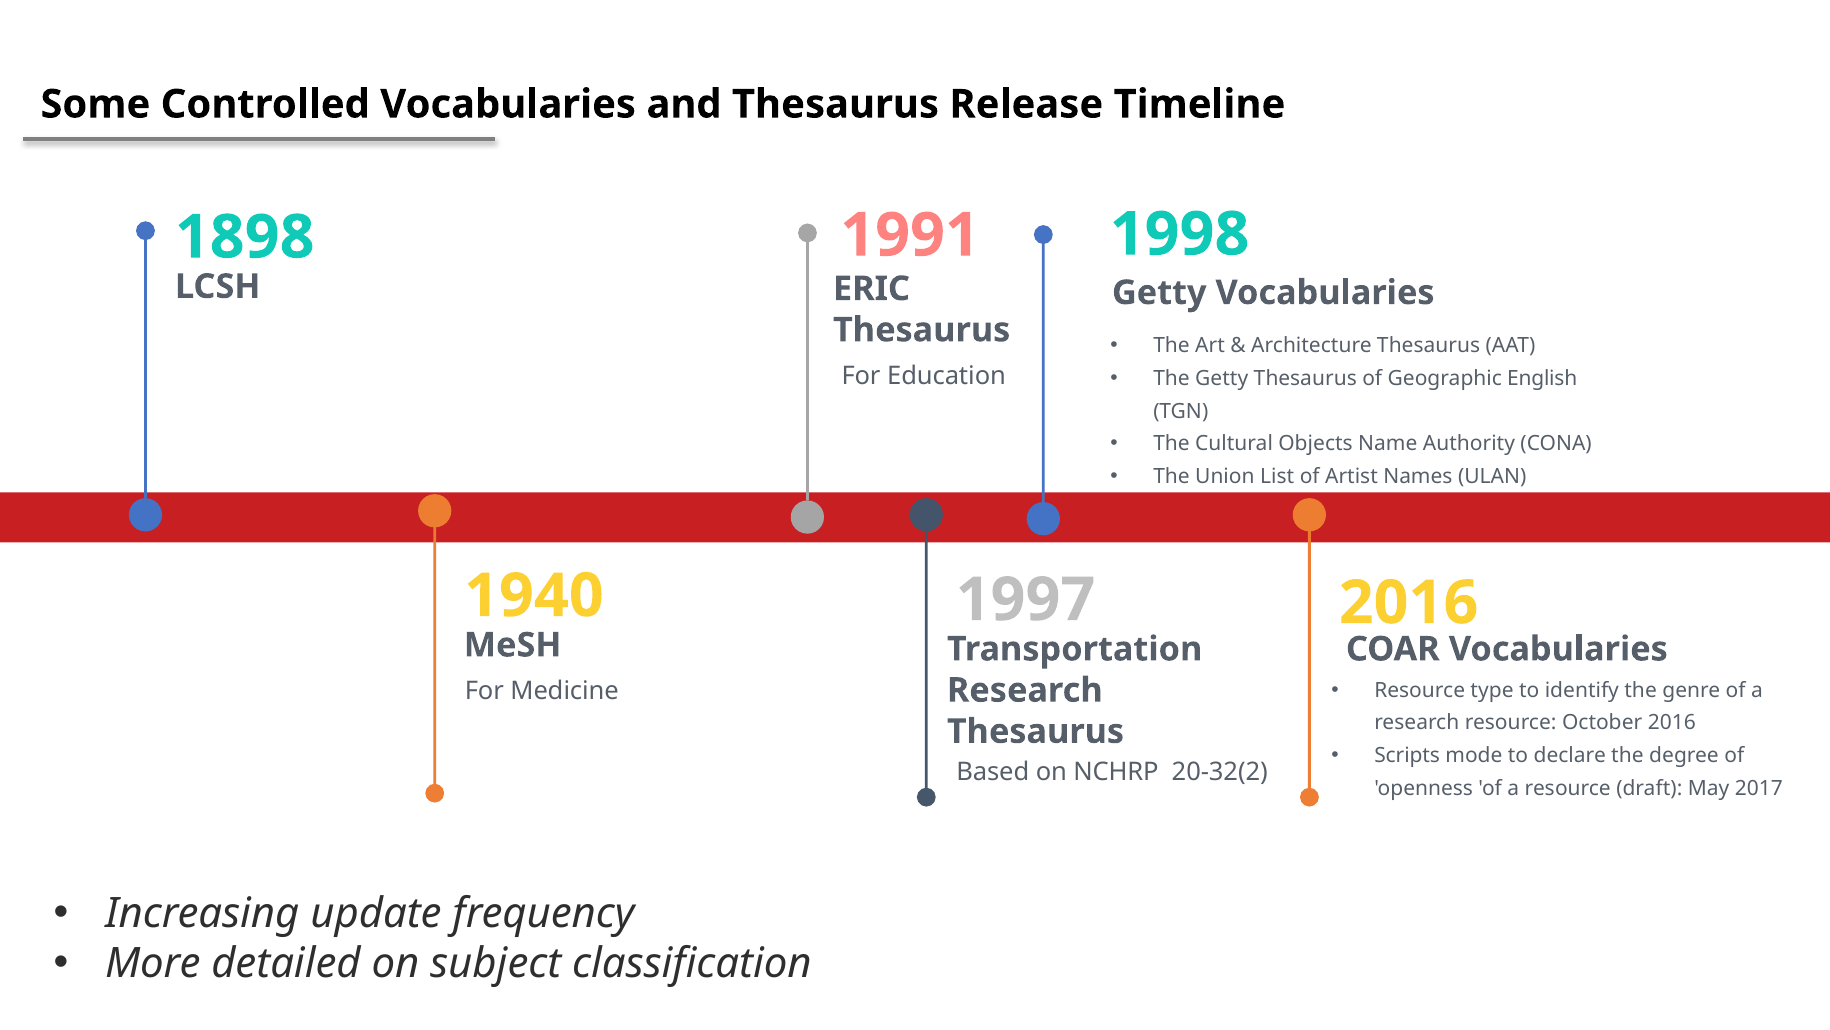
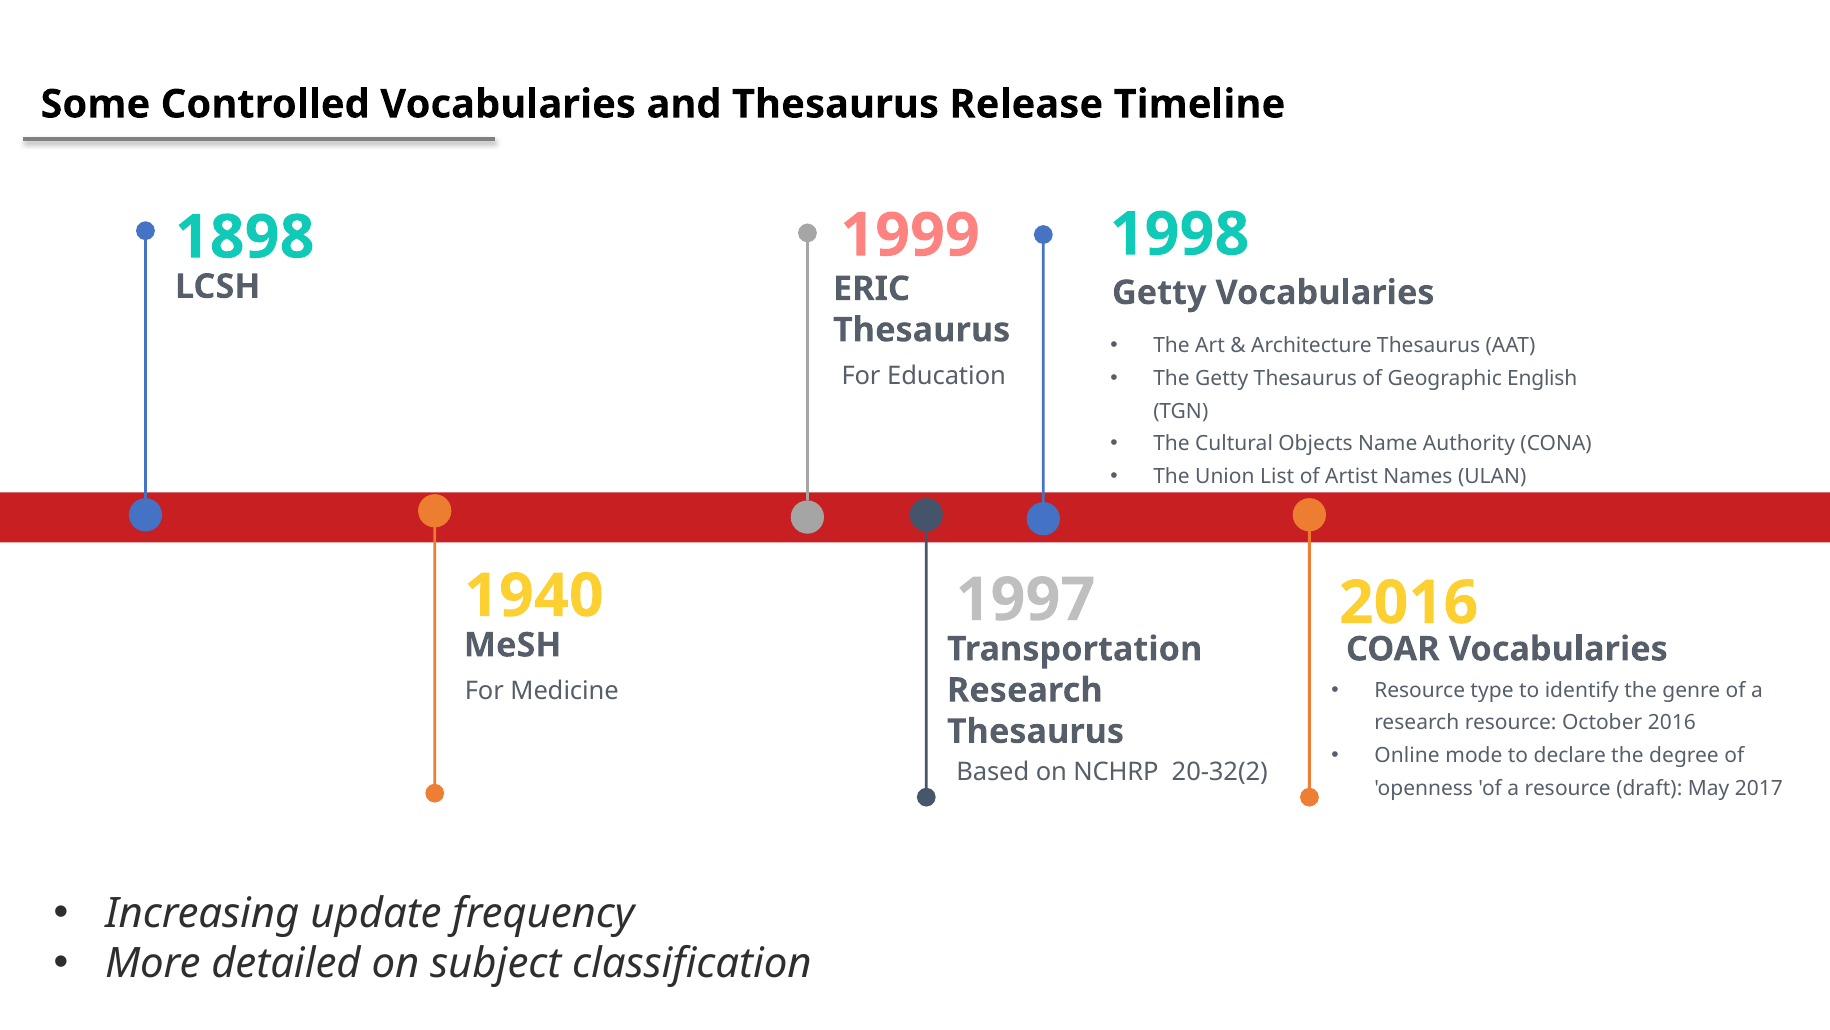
1991: 1991 -> 1999
Scripts: Scripts -> Online
